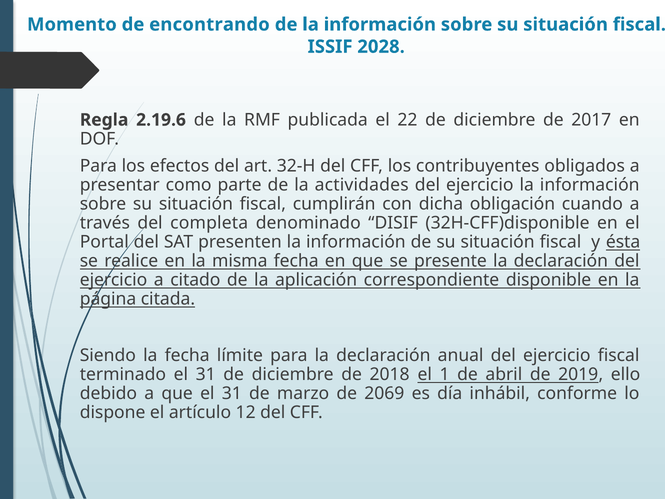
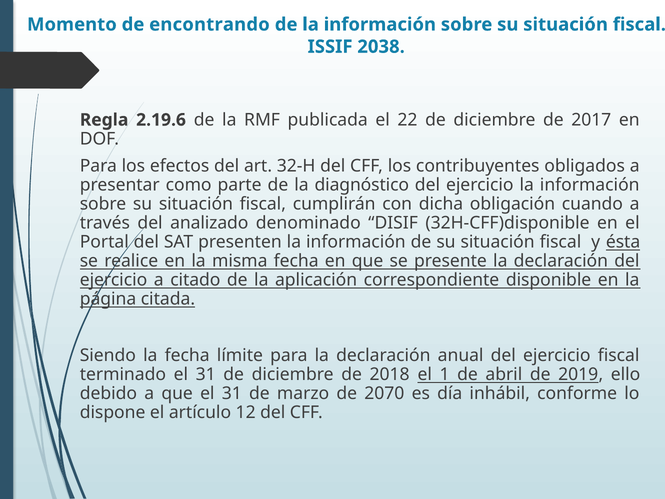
2028: 2028 -> 2038
actividades: actividades -> diagnóstico
completa: completa -> analizado
2069: 2069 -> 2070
